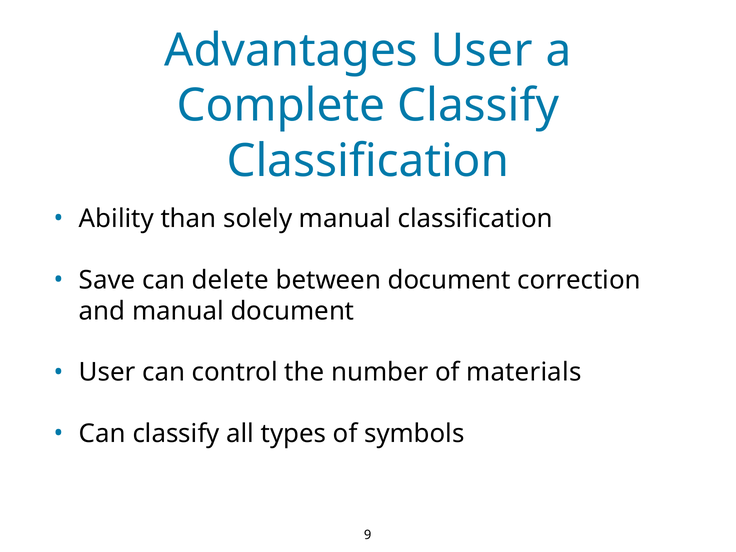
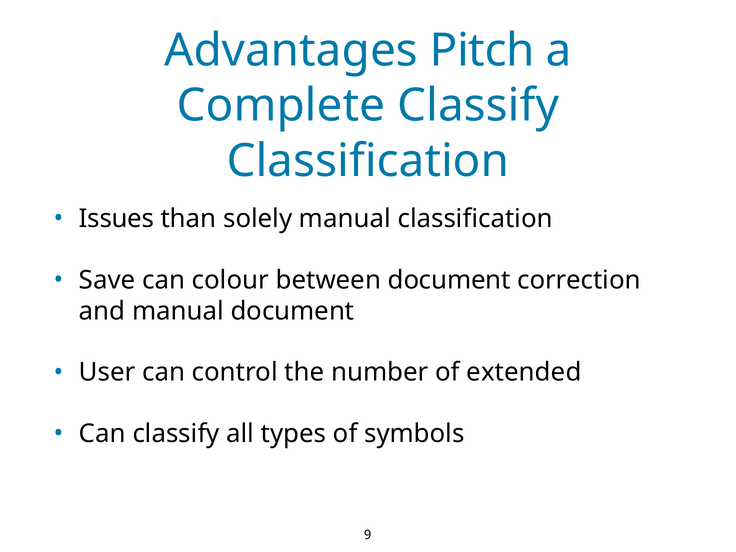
Advantages User: User -> Pitch
Ability: Ability -> Issues
delete: delete -> colour
materials: materials -> extended
